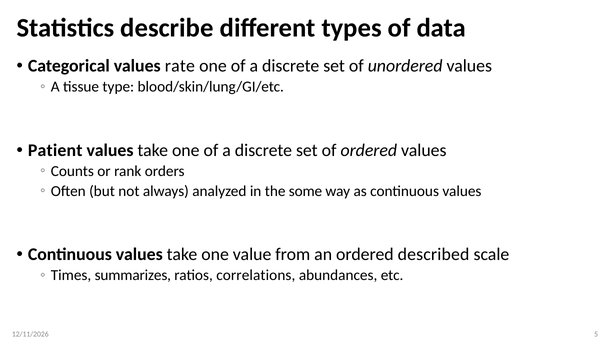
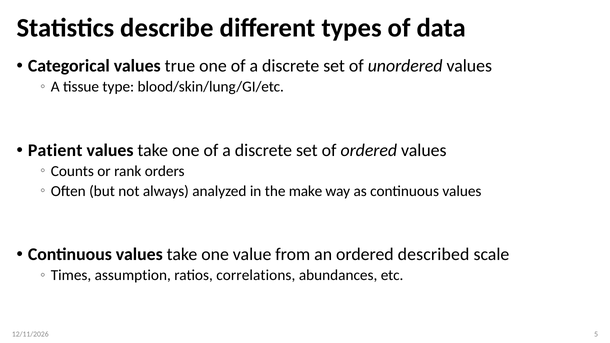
rate: rate -> true
some: some -> make
summarizes: summarizes -> assumption
